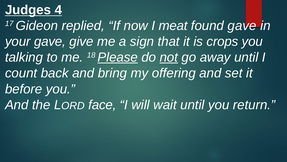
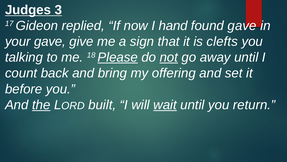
4: 4 -> 3
meat: meat -> hand
crops: crops -> clefts
the underline: none -> present
face: face -> built
wait underline: none -> present
